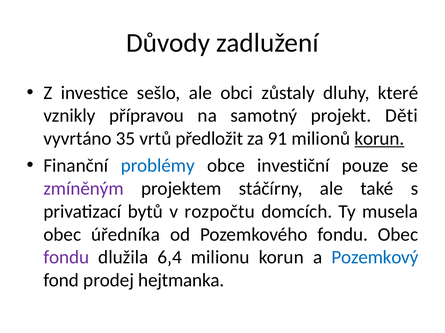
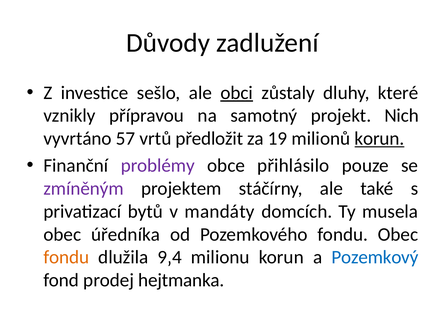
obci underline: none -> present
Děti: Děti -> Nich
35: 35 -> 57
91: 91 -> 19
problémy colour: blue -> purple
investiční: investiční -> přihlásilo
rozpočtu: rozpočtu -> mandáty
fondu at (66, 258) colour: purple -> orange
6‚4: 6‚4 -> 9‚4
